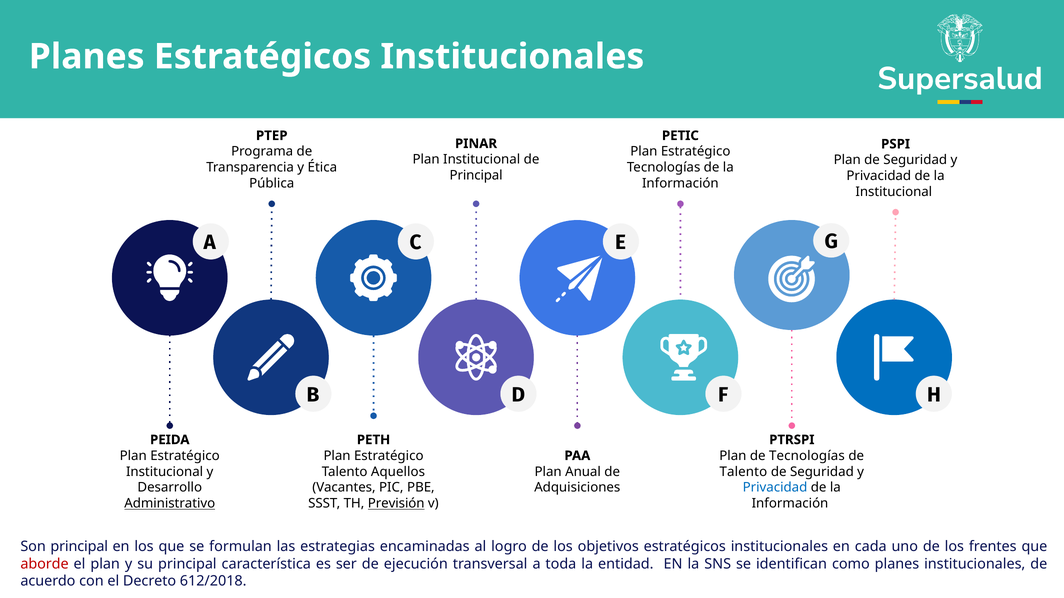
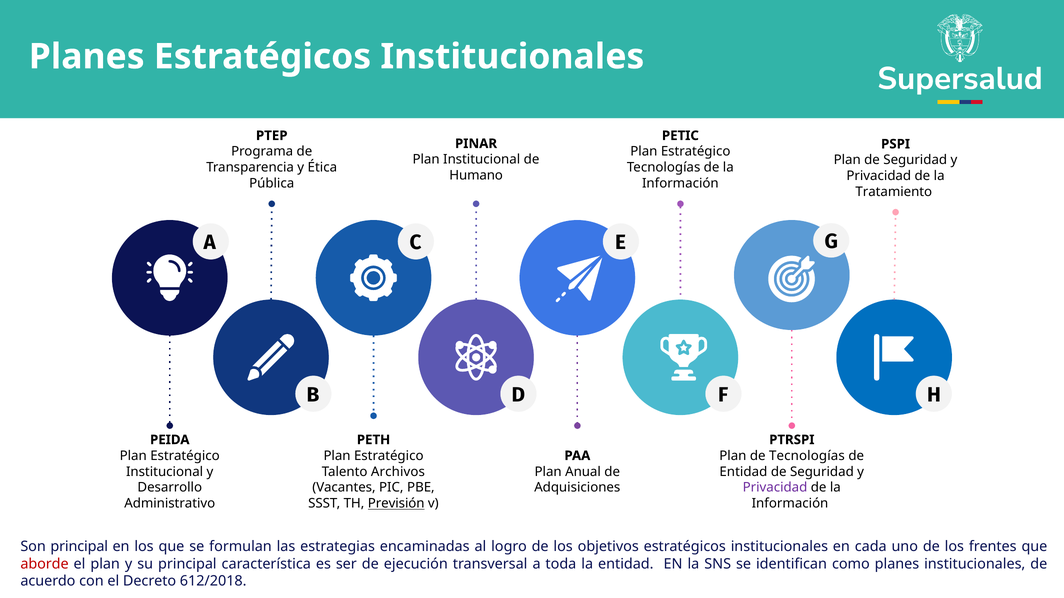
Principal at (476, 176): Principal -> Humano
Institucional at (894, 192): Institucional -> Tratamiento
Aquellos: Aquellos -> Archivos
Talento at (743, 472): Talento -> Entidad
Privacidad at (775, 488) colour: blue -> purple
Administrativo underline: present -> none
